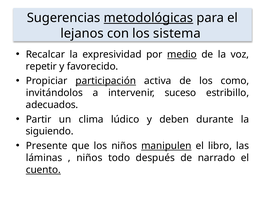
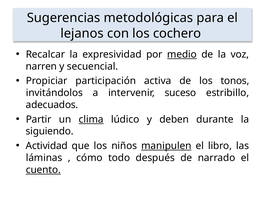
metodológicas underline: present -> none
sistema: sistema -> cochero
repetir: repetir -> narren
favorecido: favorecido -> secuencial
participación underline: present -> none
como: como -> tonos
clima underline: none -> present
Presente: Presente -> Actividad
niños at (89, 158): niños -> cómo
